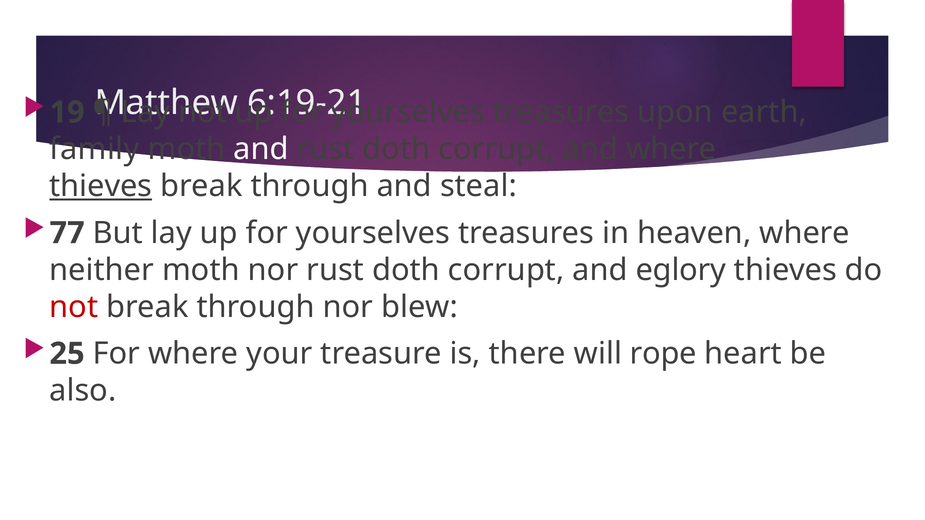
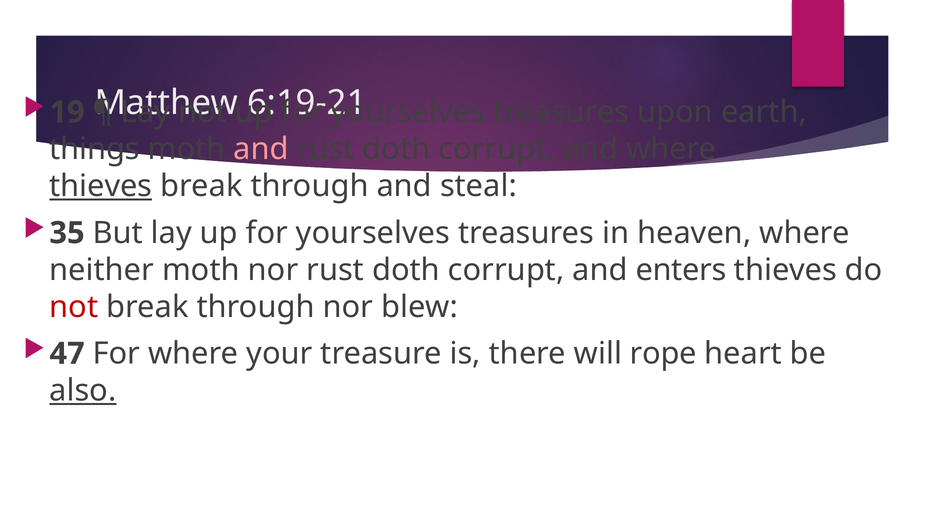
family: family -> things
and at (261, 149) colour: white -> pink
77: 77 -> 35
eglory: eglory -> enters
25: 25 -> 47
also underline: none -> present
